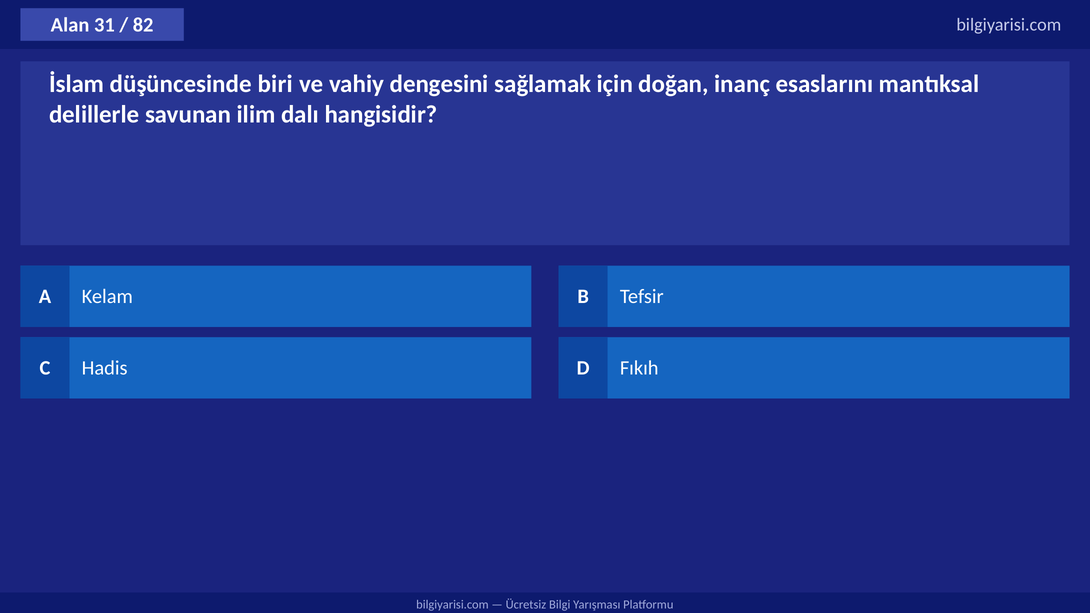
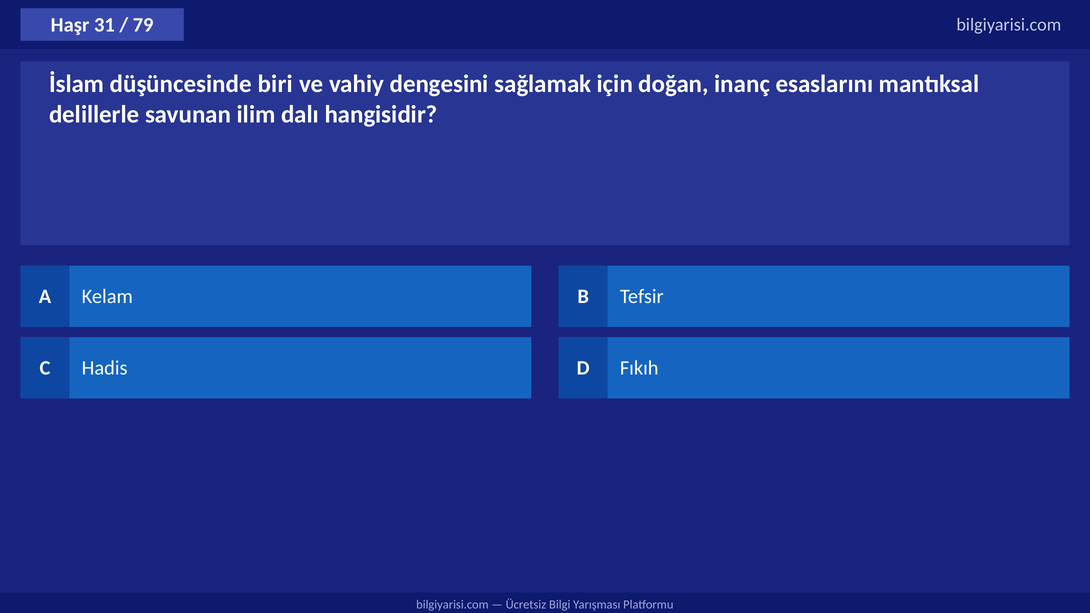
Alan: Alan -> Haşr
82: 82 -> 79
